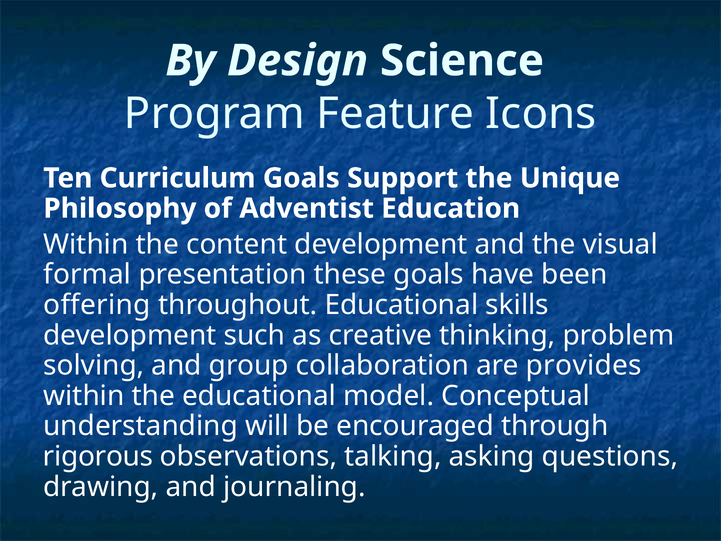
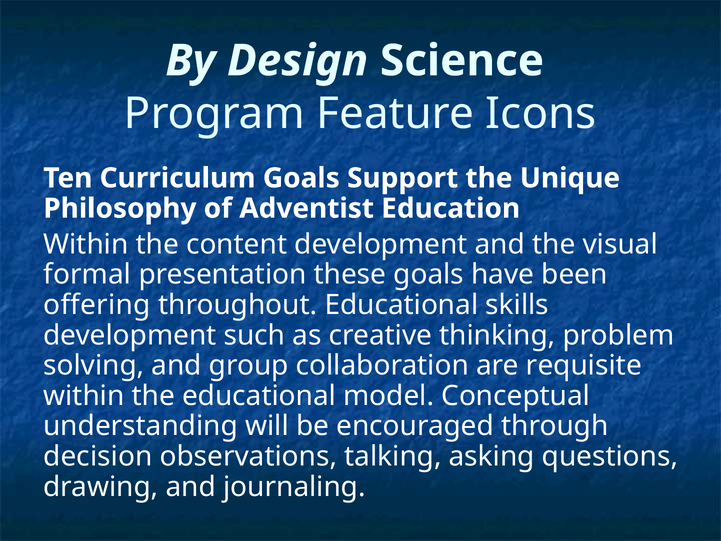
provides: provides -> requisite
rigorous: rigorous -> decision
